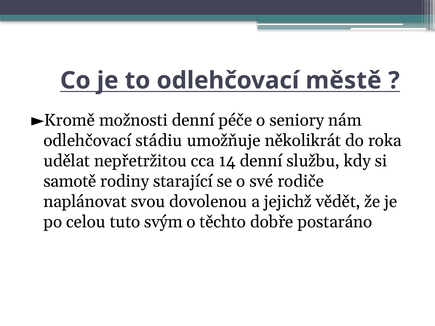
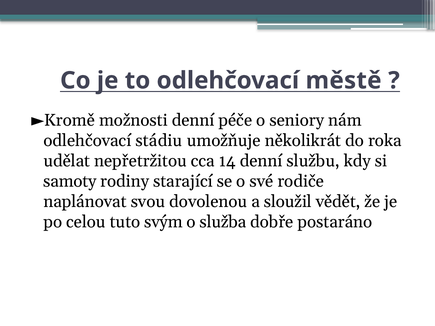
samotě: samotě -> samoty
jejichž: jejichž -> sloužil
těchto: těchto -> služba
